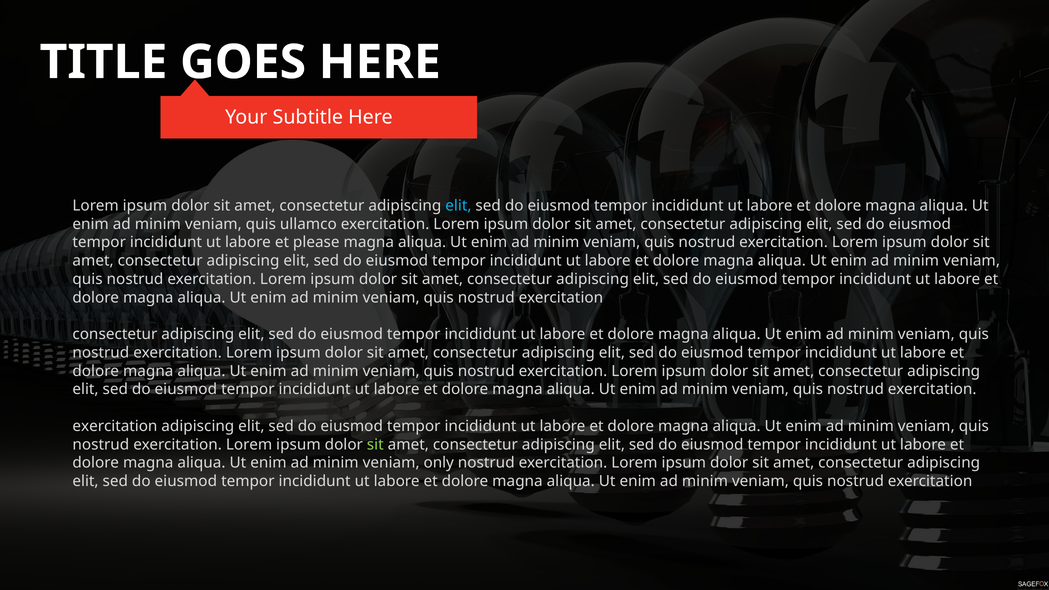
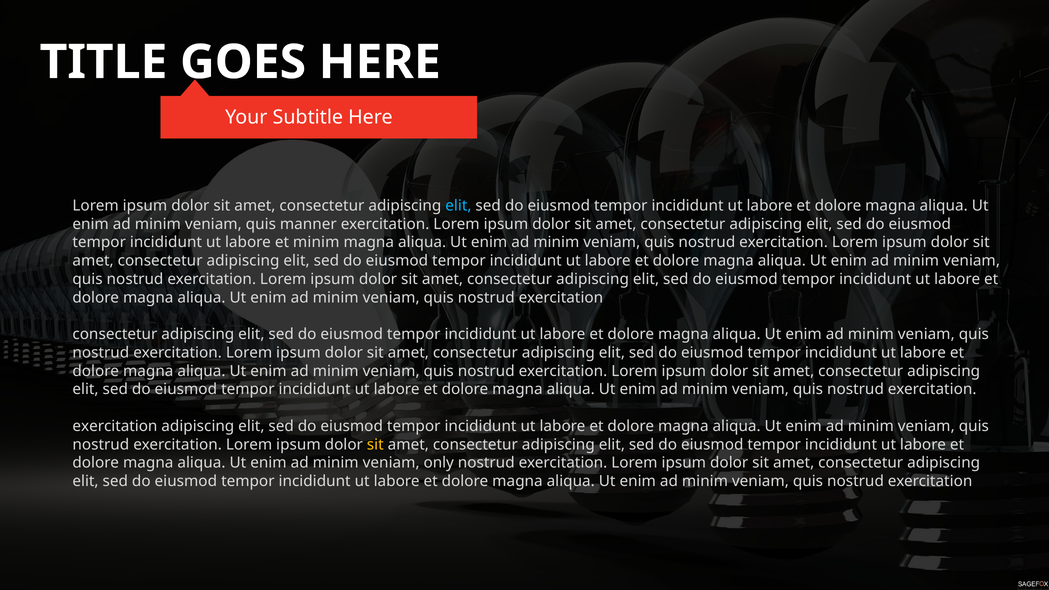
ullamco: ullamco -> manner
et please: please -> minim
sit at (375, 445) colour: light green -> yellow
